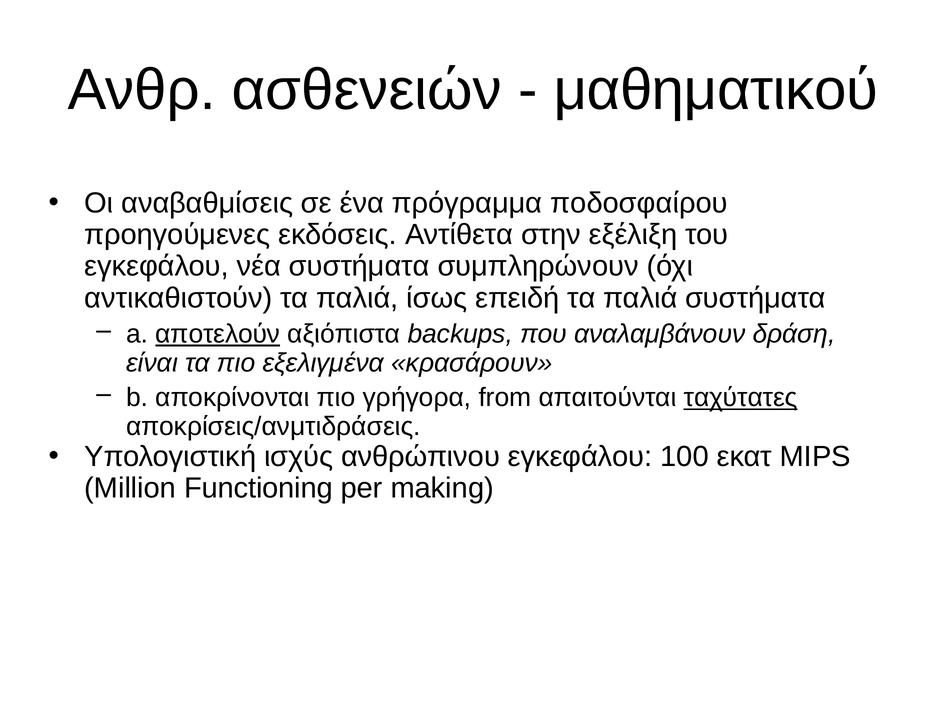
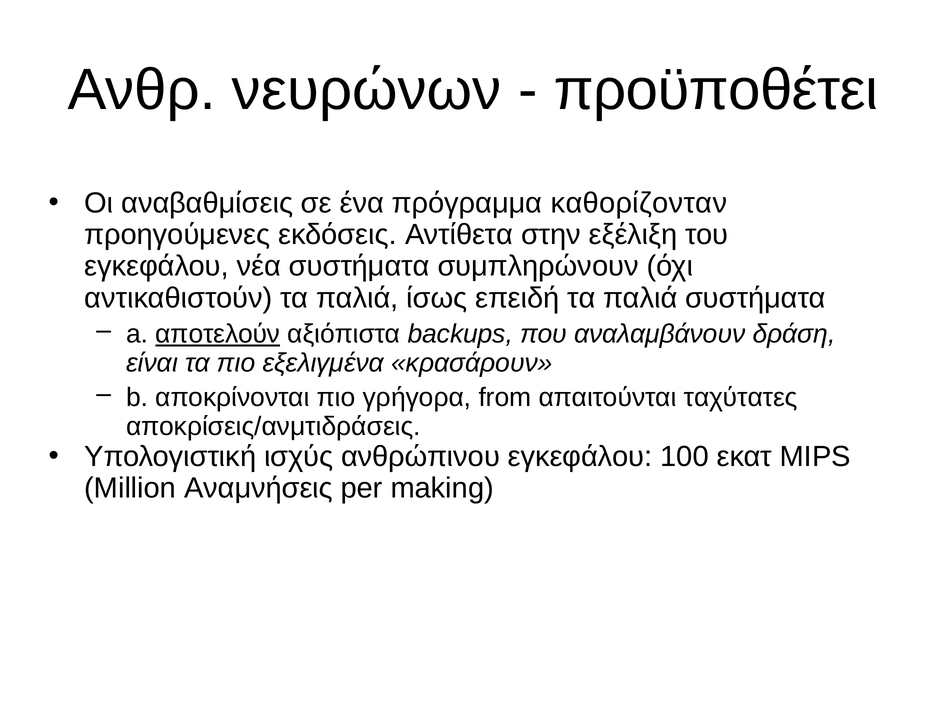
ασθενειών: ασθενειών -> νευρώνων
μαθηματικού: μαθηματικού -> προϋποθέτει
ποδοσφαίρου: ποδοσφαίρου -> καθορίζονταν
ταχύτατες underline: present -> none
Functioning: Functioning -> Αναμνήσεις
